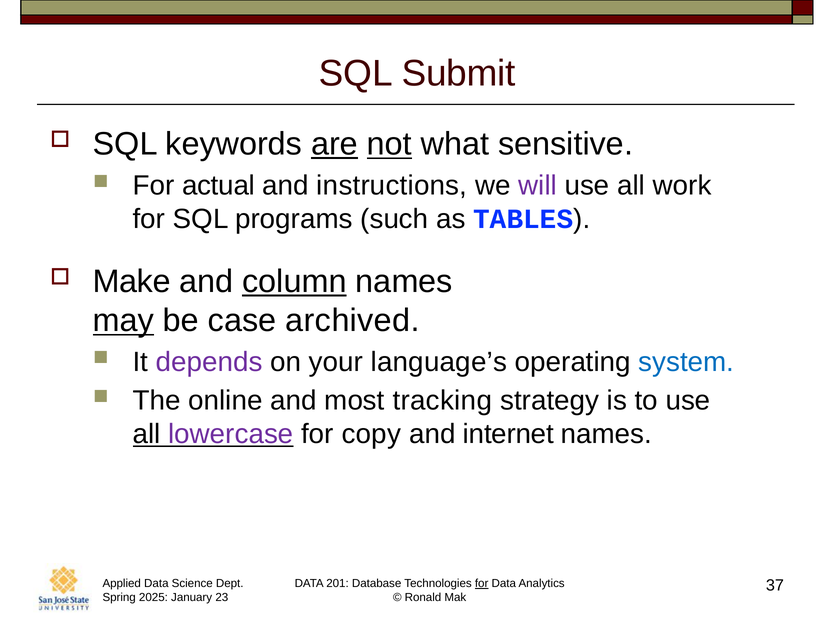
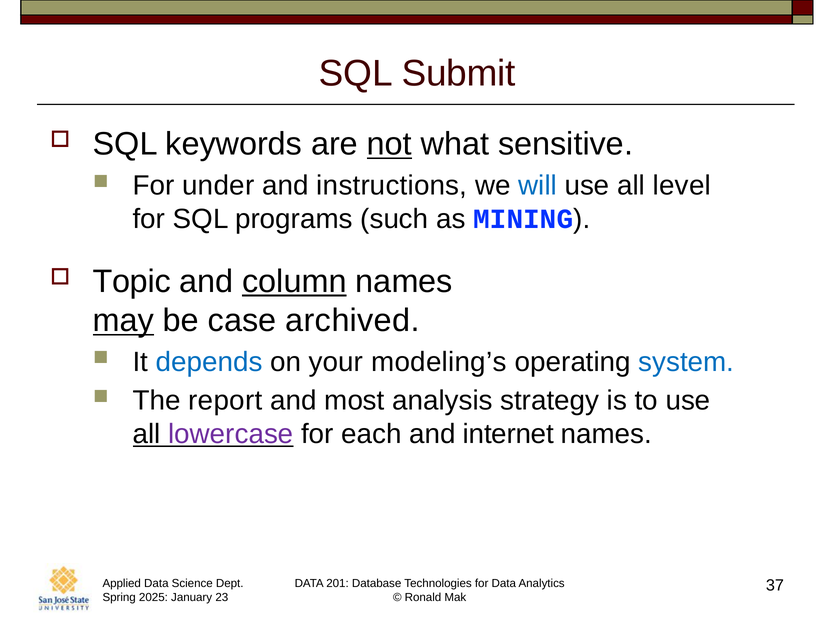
are underline: present -> none
actual: actual -> under
will colour: purple -> blue
work: work -> level
TABLES: TABLES -> MINING
Make: Make -> Topic
depends colour: purple -> blue
language’s: language’s -> modeling’s
online: online -> report
tracking: tracking -> analysis
copy: copy -> each
for at (482, 583) underline: present -> none
